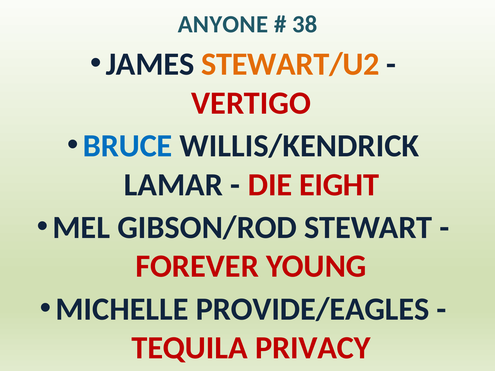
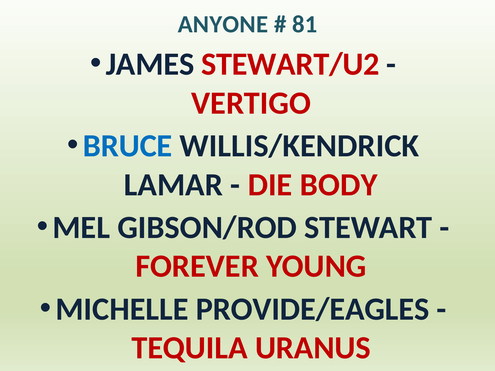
38: 38 -> 81
STEWART/U2 colour: orange -> red
EIGHT: EIGHT -> BODY
PRIVACY: PRIVACY -> URANUS
